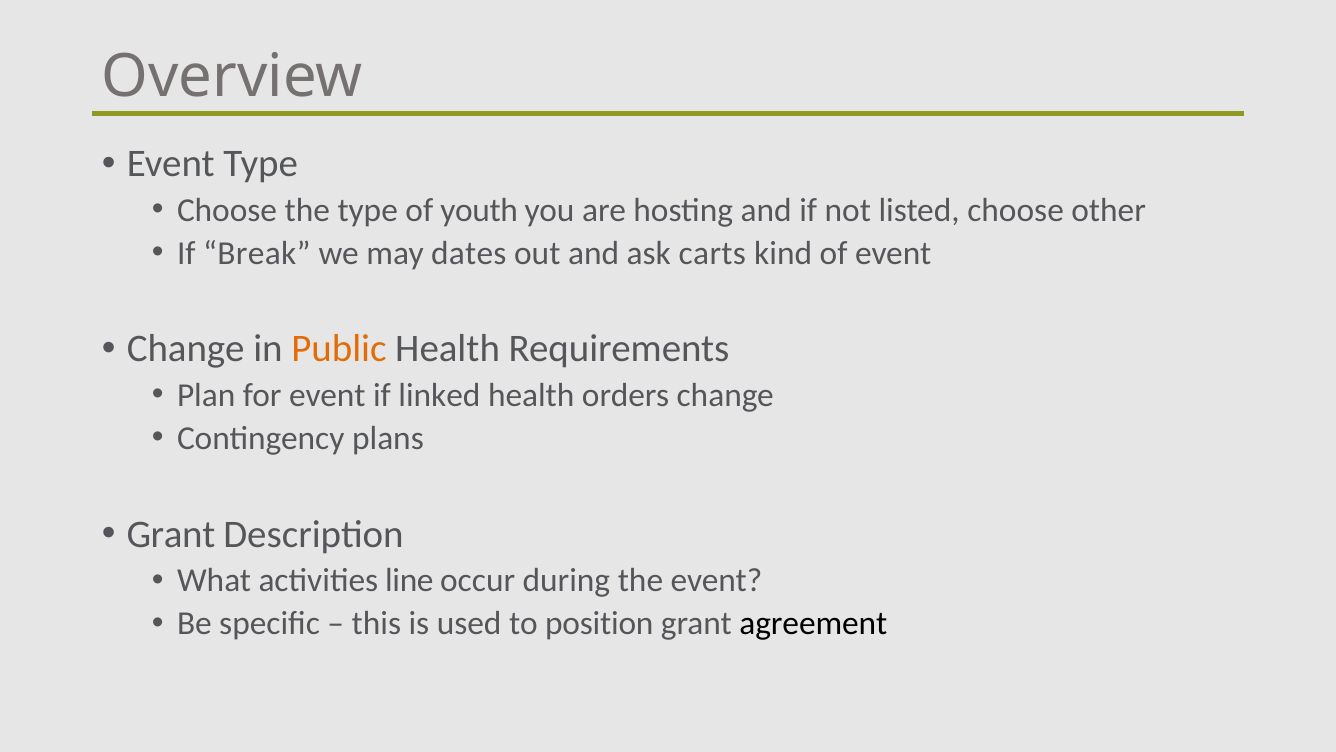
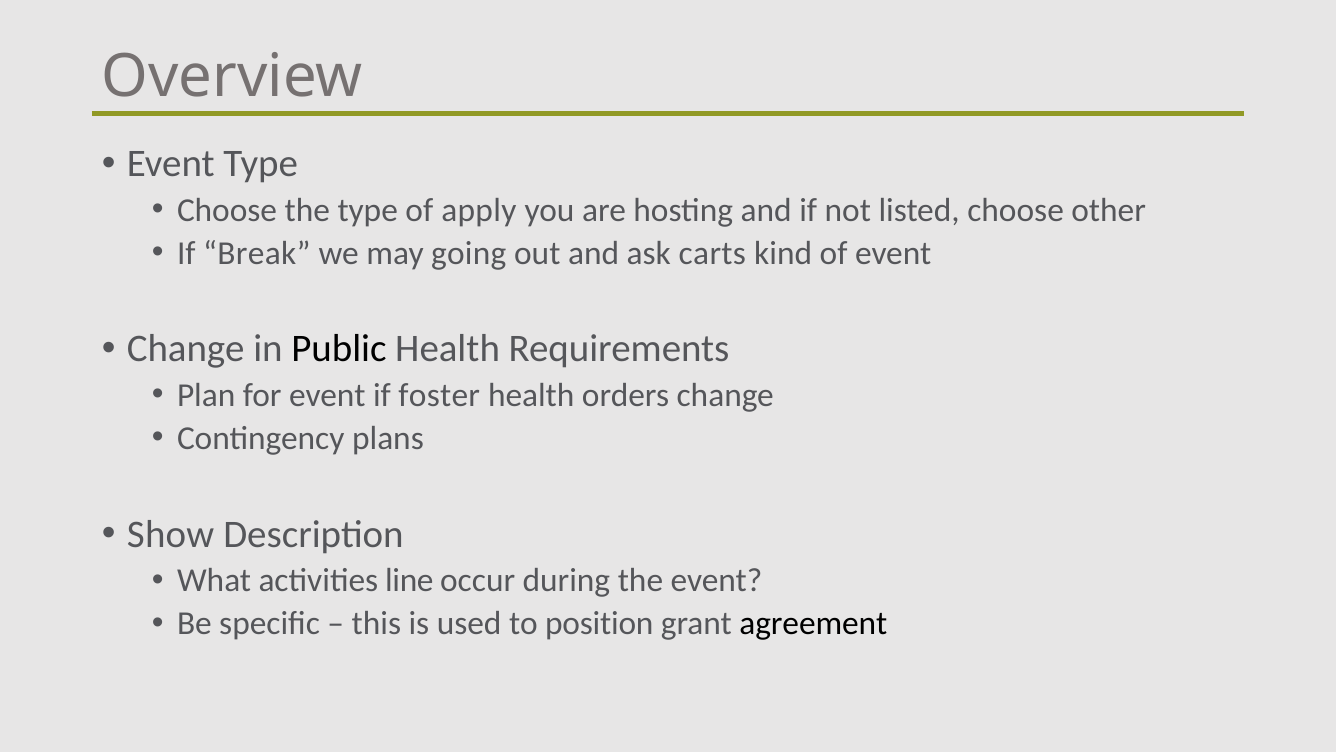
youth: youth -> apply
dates: dates -> going
Public colour: orange -> black
linked: linked -> foster
Grant at (171, 534): Grant -> Show
